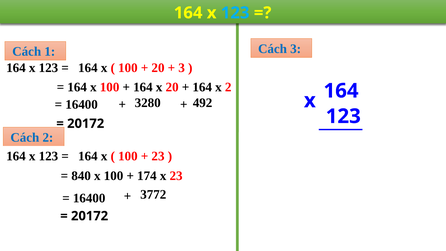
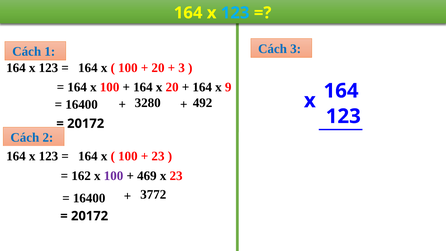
x 2: 2 -> 9
840: 840 -> 162
100 at (114, 176) colour: black -> purple
174: 174 -> 469
